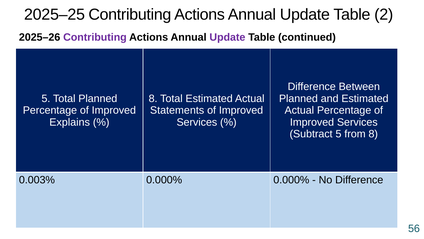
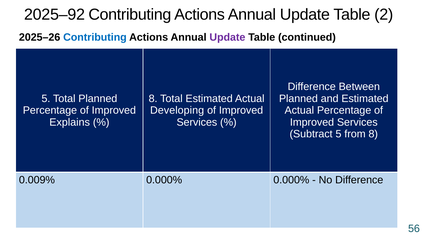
2025–25: 2025–25 -> 2025–92
Contributing at (95, 37) colour: purple -> blue
Statements: Statements -> Developing
0.003%: 0.003% -> 0.009%
